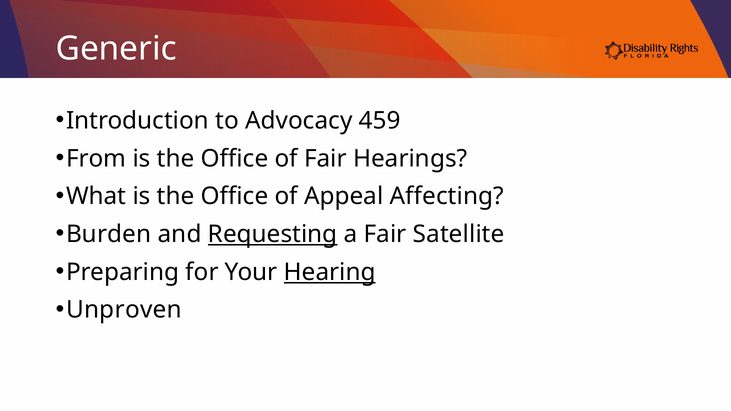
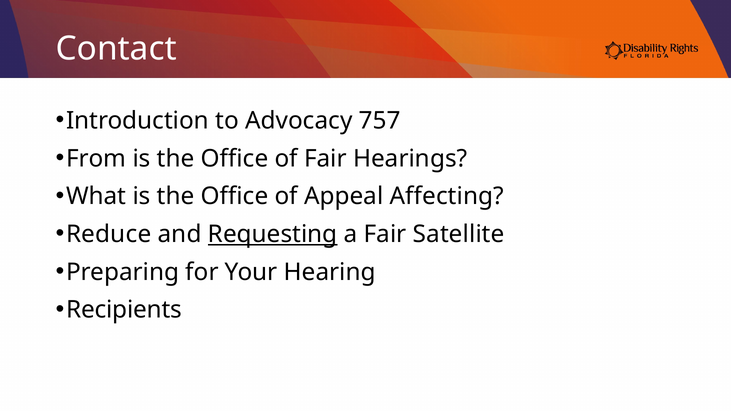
Generic: Generic -> Contact
459: 459 -> 757
Burden: Burden -> Reduce
Hearing underline: present -> none
Unproven: Unproven -> Recipients
